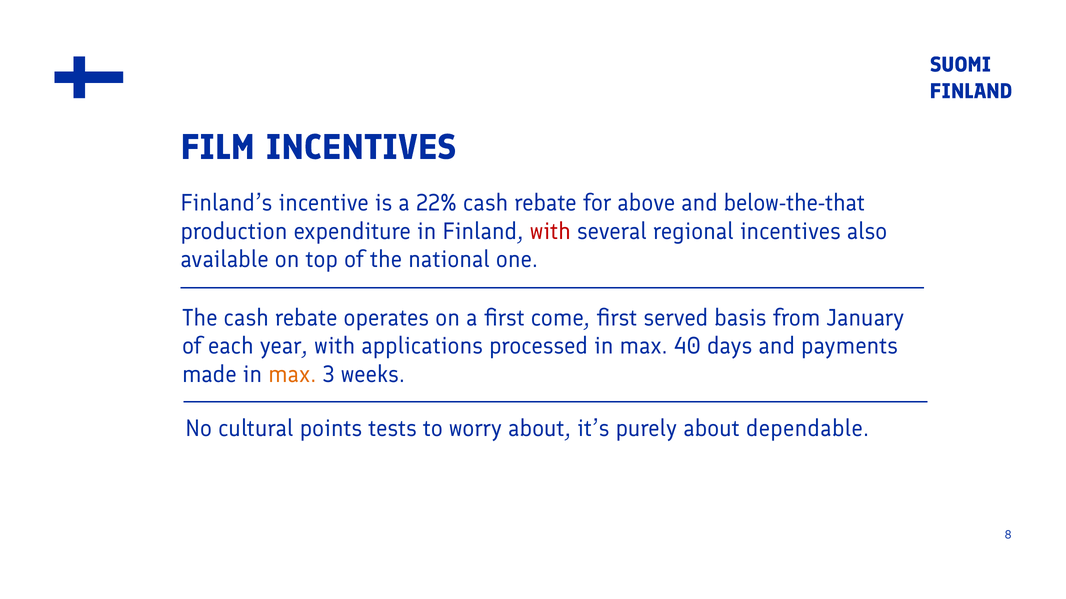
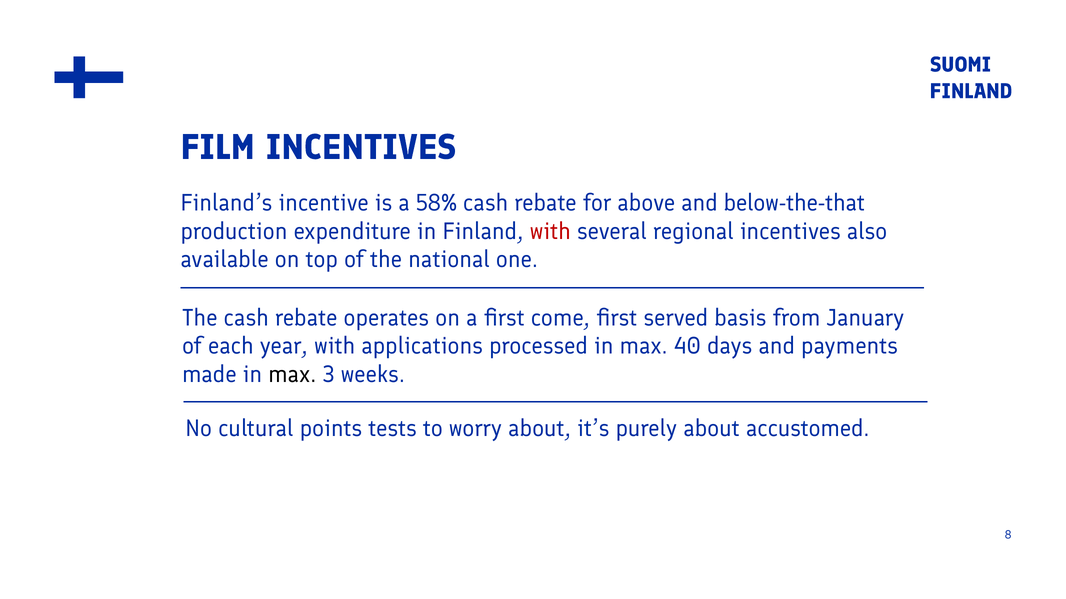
22%: 22% -> 58%
max at (292, 375) colour: orange -> black
dependable: dependable -> accustomed
